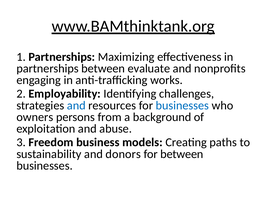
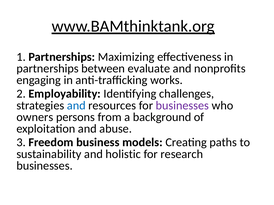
businesses at (182, 106) colour: blue -> purple
donors: donors -> holistic
for between: between -> research
